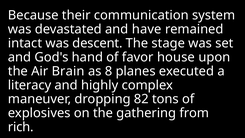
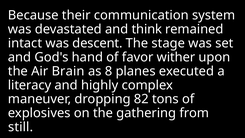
have: have -> think
house: house -> wither
rich: rich -> still
